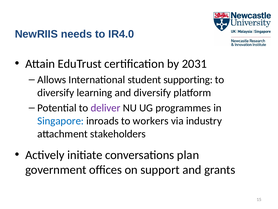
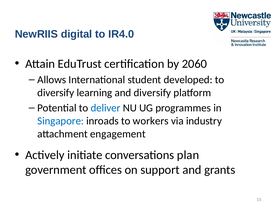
needs: needs -> digital
2031: 2031 -> 2060
supporting: supporting -> developed
deliver colour: purple -> blue
stakeholders: stakeholders -> engagement
